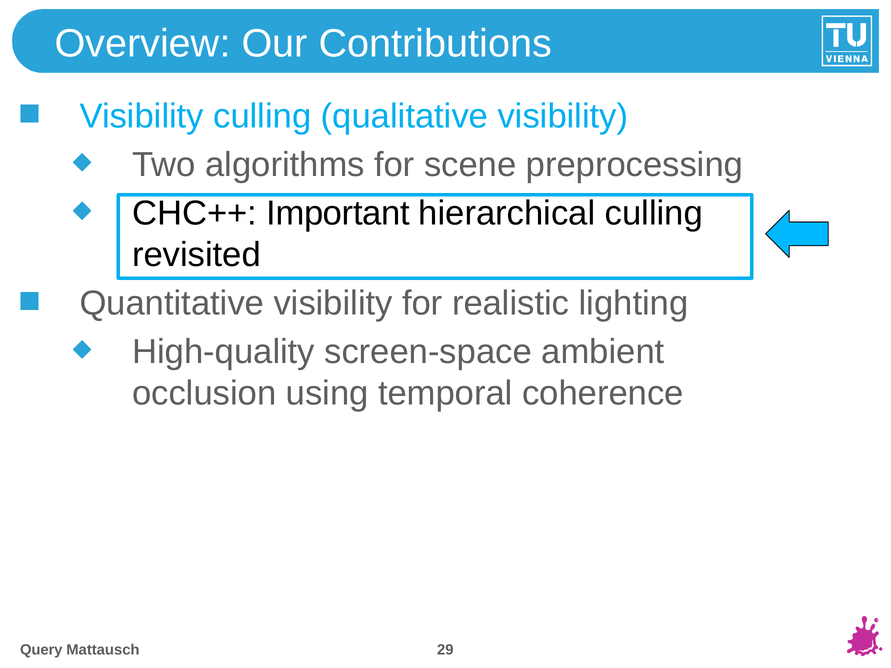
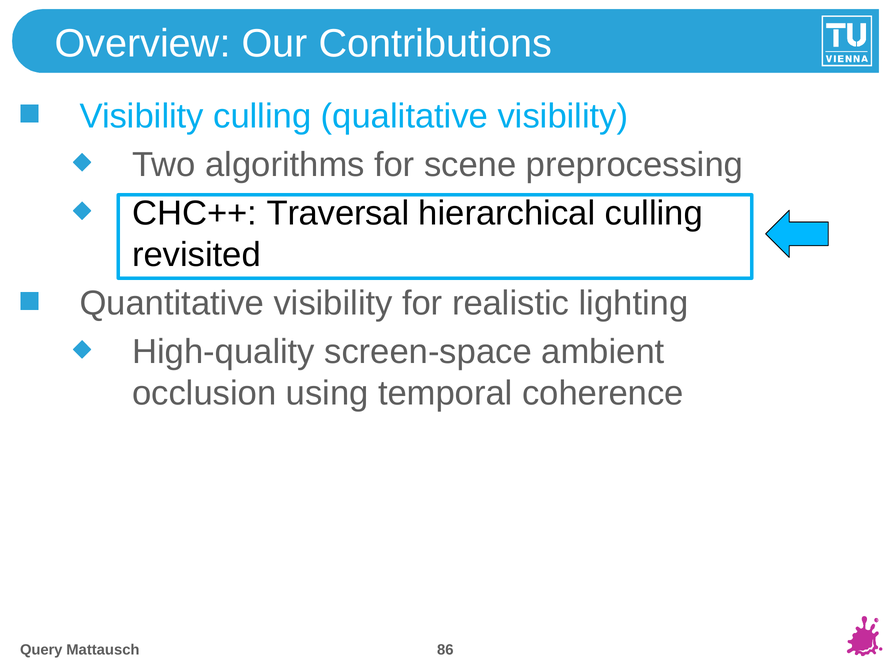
Important: Important -> Traversal
29: 29 -> 86
